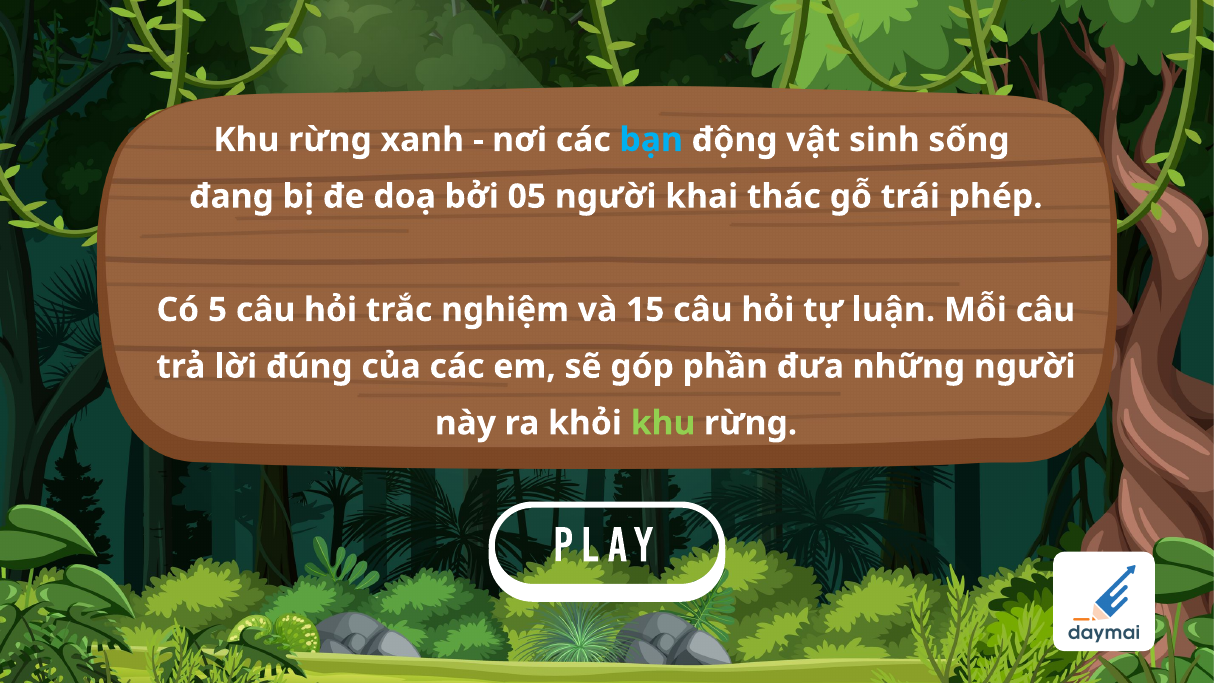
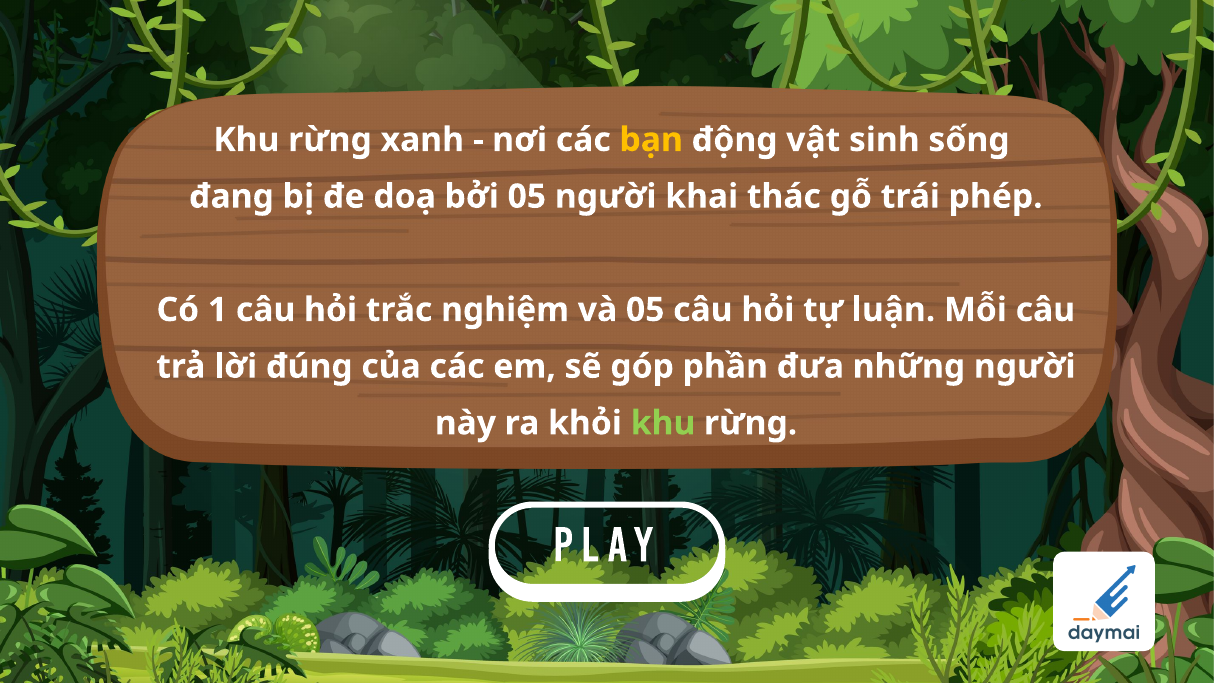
bạn colour: light blue -> yellow
5: 5 -> 1
và 15: 15 -> 05
